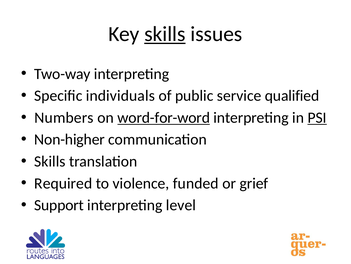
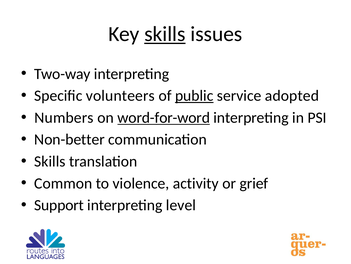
individuals: individuals -> volunteers
public underline: none -> present
qualified: qualified -> adopted
PSI underline: present -> none
Non-higher: Non-higher -> Non-better
Required: Required -> Common
funded: funded -> activity
